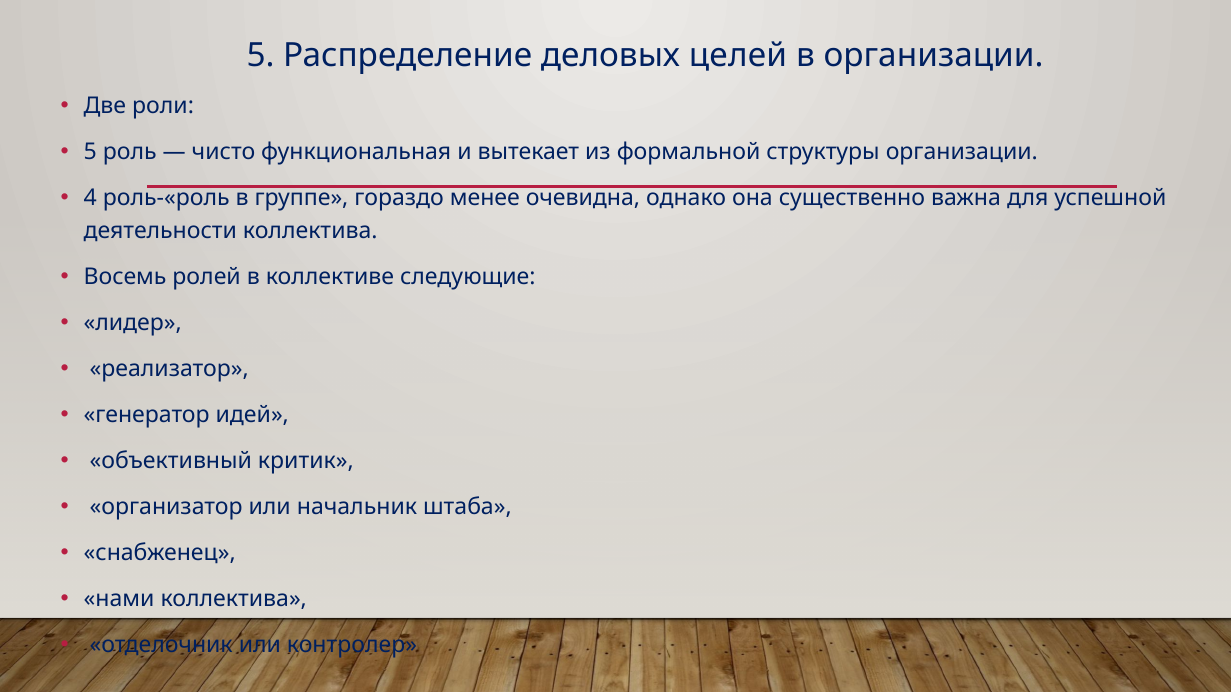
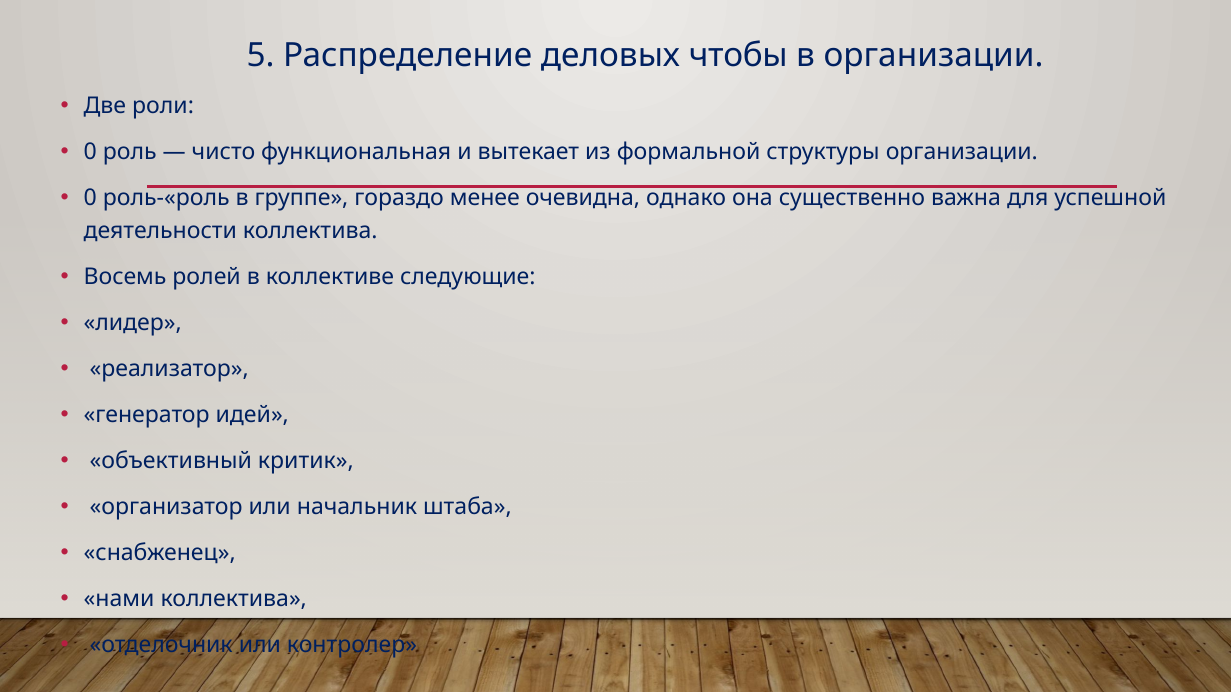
целей: целей -> чтобы
5 at (90, 152): 5 -> 0
4 at (90, 198): 4 -> 0
